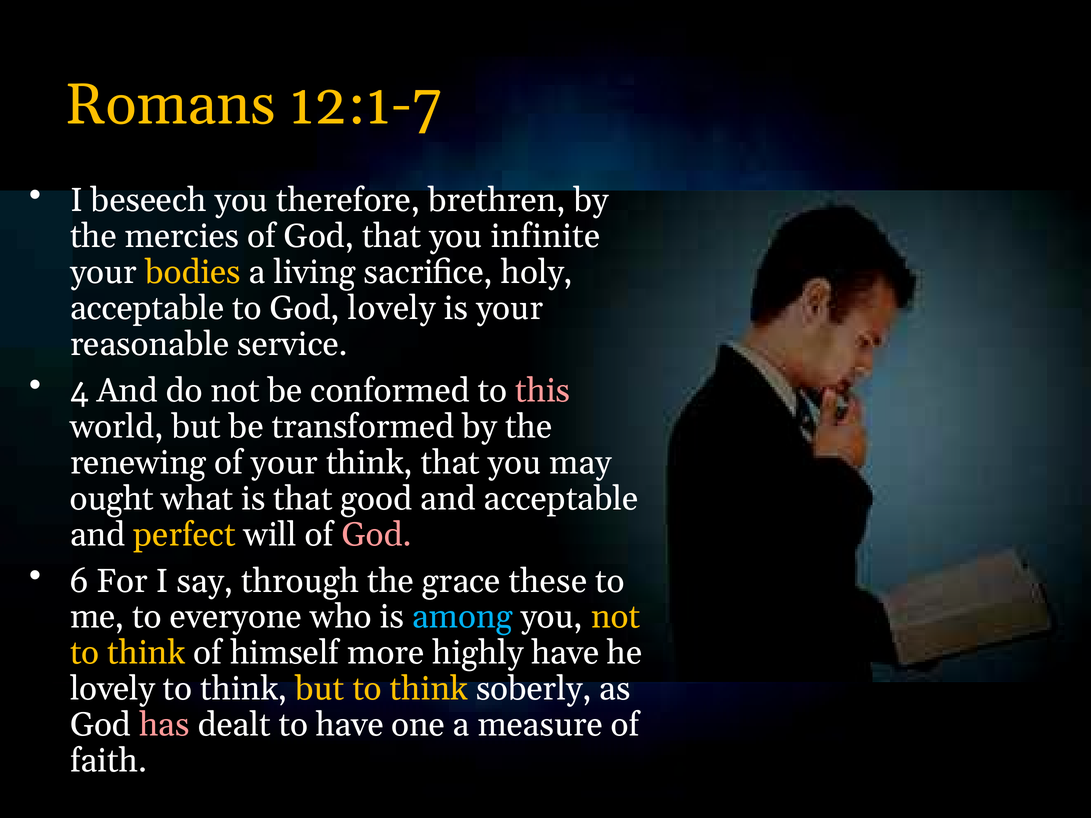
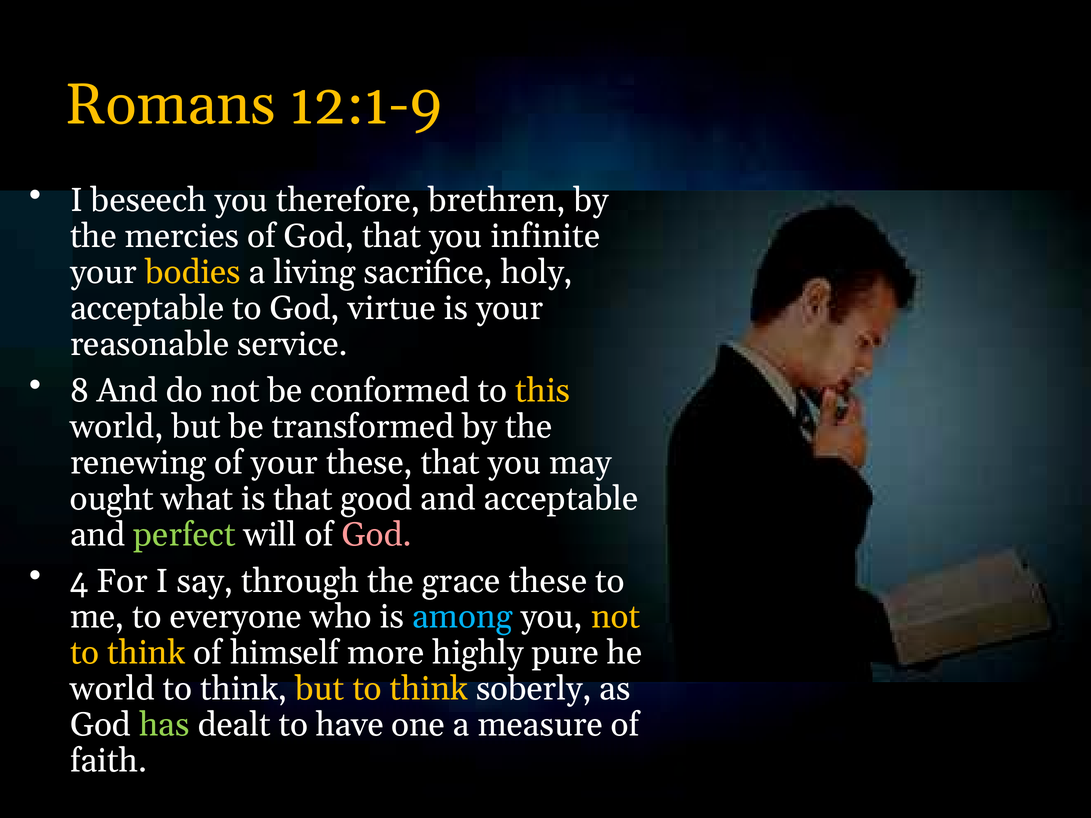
12:1-7: 12:1-7 -> 12:1-9
God lovely: lovely -> virtue
4: 4 -> 8
this colour: pink -> yellow
your think: think -> these
perfect colour: yellow -> light green
6: 6 -> 4
highly have: have -> pure
lovely at (113, 689): lovely -> world
has colour: pink -> light green
